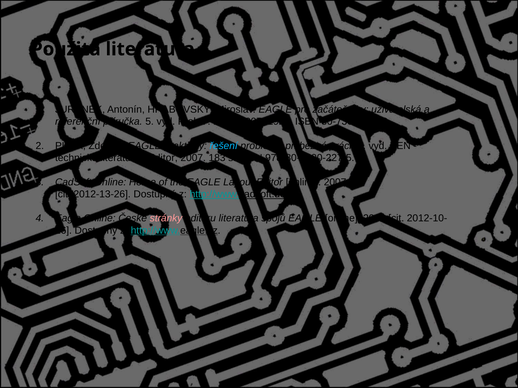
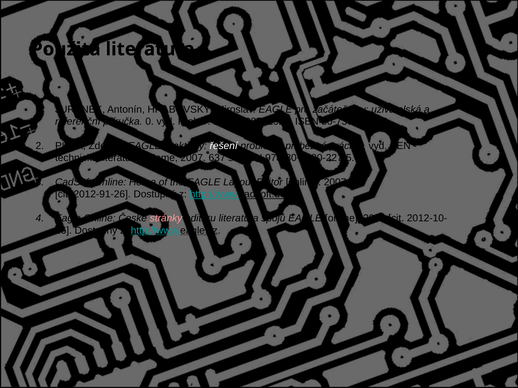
5: 5 -> 0
řešení colour: light blue -> white
Editor at (163, 158): Editor -> Home
183: 183 -> 637
2012-13-26: 2012-13-26 -> 2012-91-26
